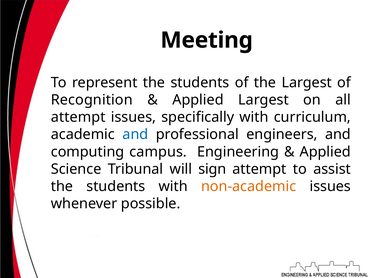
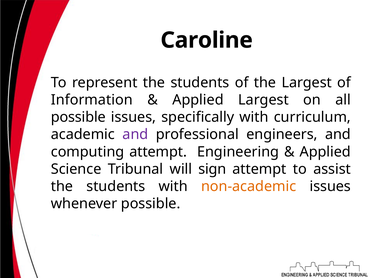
Meeting: Meeting -> Caroline
Recognition: Recognition -> Information
attempt at (78, 117): attempt -> possible
and at (135, 134) colour: blue -> purple
computing campus: campus -> attempt
